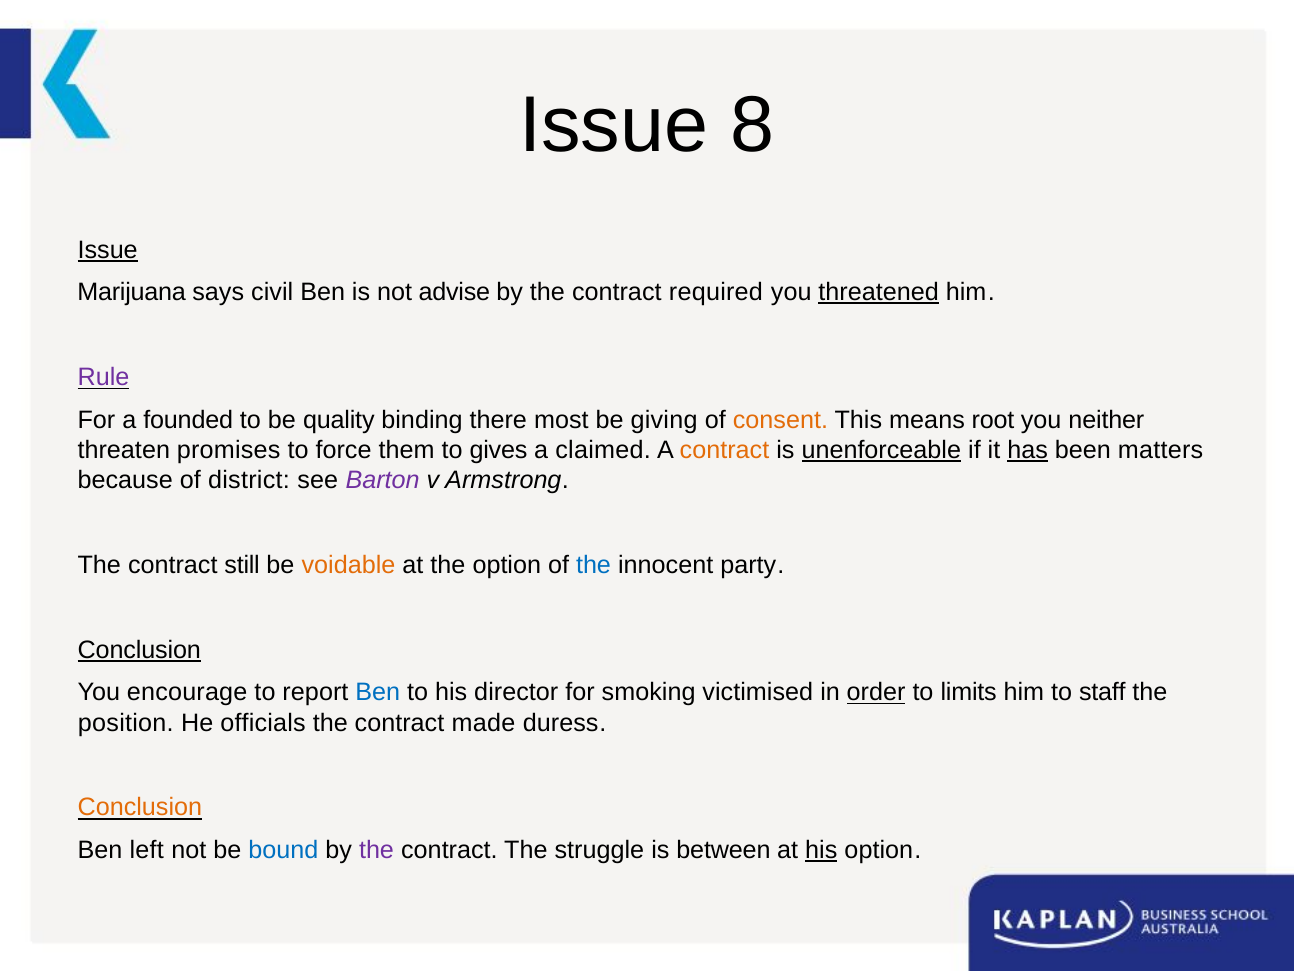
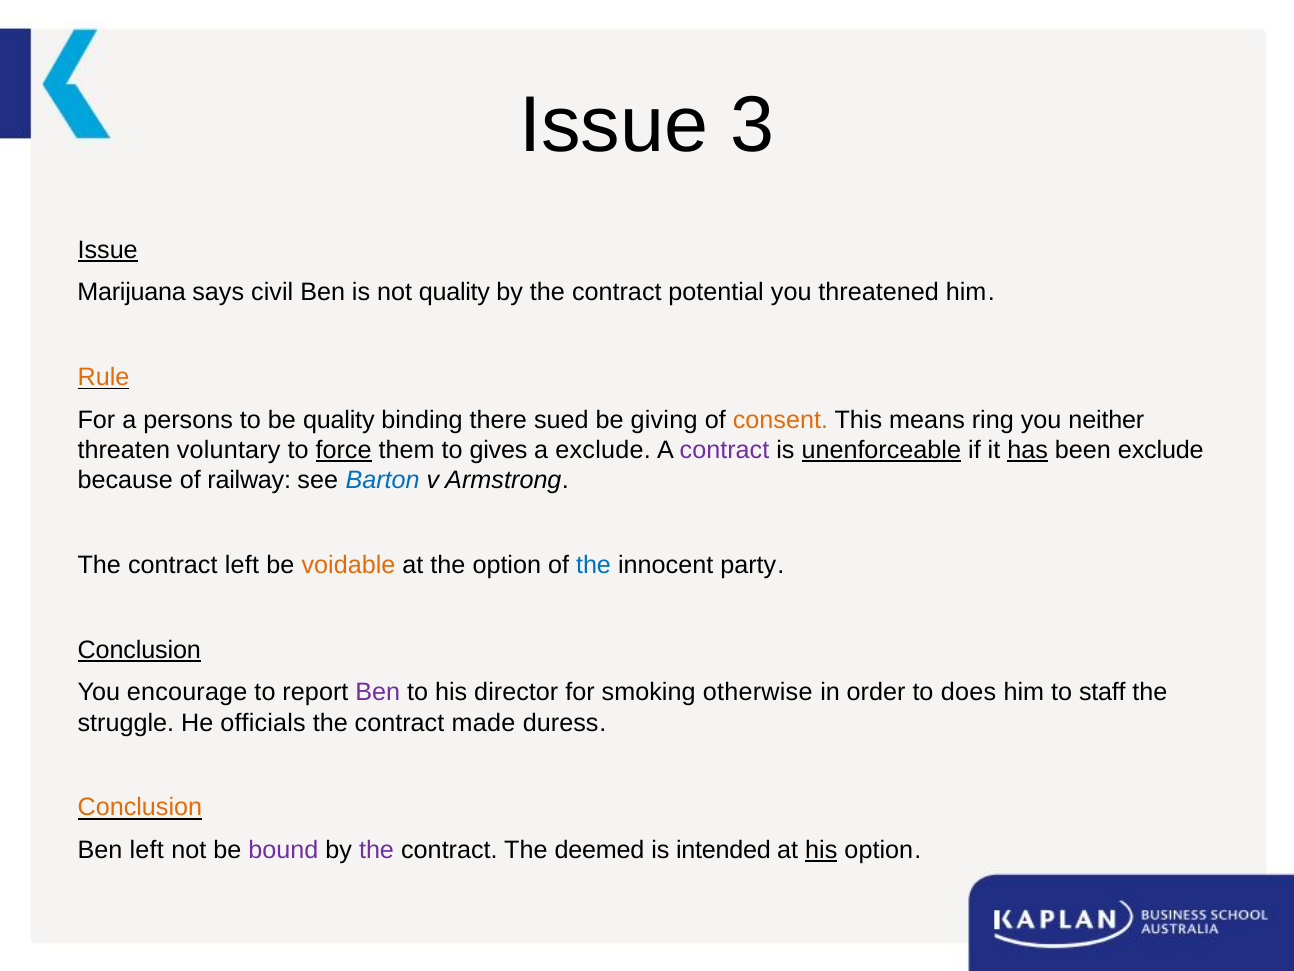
8: 8 -> 3
not advise: advise -> quality
required: required -> potential
threatened underline: present -> none
Rule colour: purple -> orange
founded: founded -> persons
most: most -> sued
root: root -> ring
promises: promises -> voluntary
force underline: none -> present
a claimed: claimed -> exclude
contract at (724, 450) colour: orange -> purple
been matters: matters -> exclude
district: district -> railway
Barton colour: purple -> blue
contract still: still -> left
Ben at (378, 692) colour: blue -> purple
victimised: victimised -> otherwise
order underline: present -> none
limits: limits -> does
position: position -> struggle
bound colour: blue -> purple
struggle: struggle -> deemed
between: between -> intended
